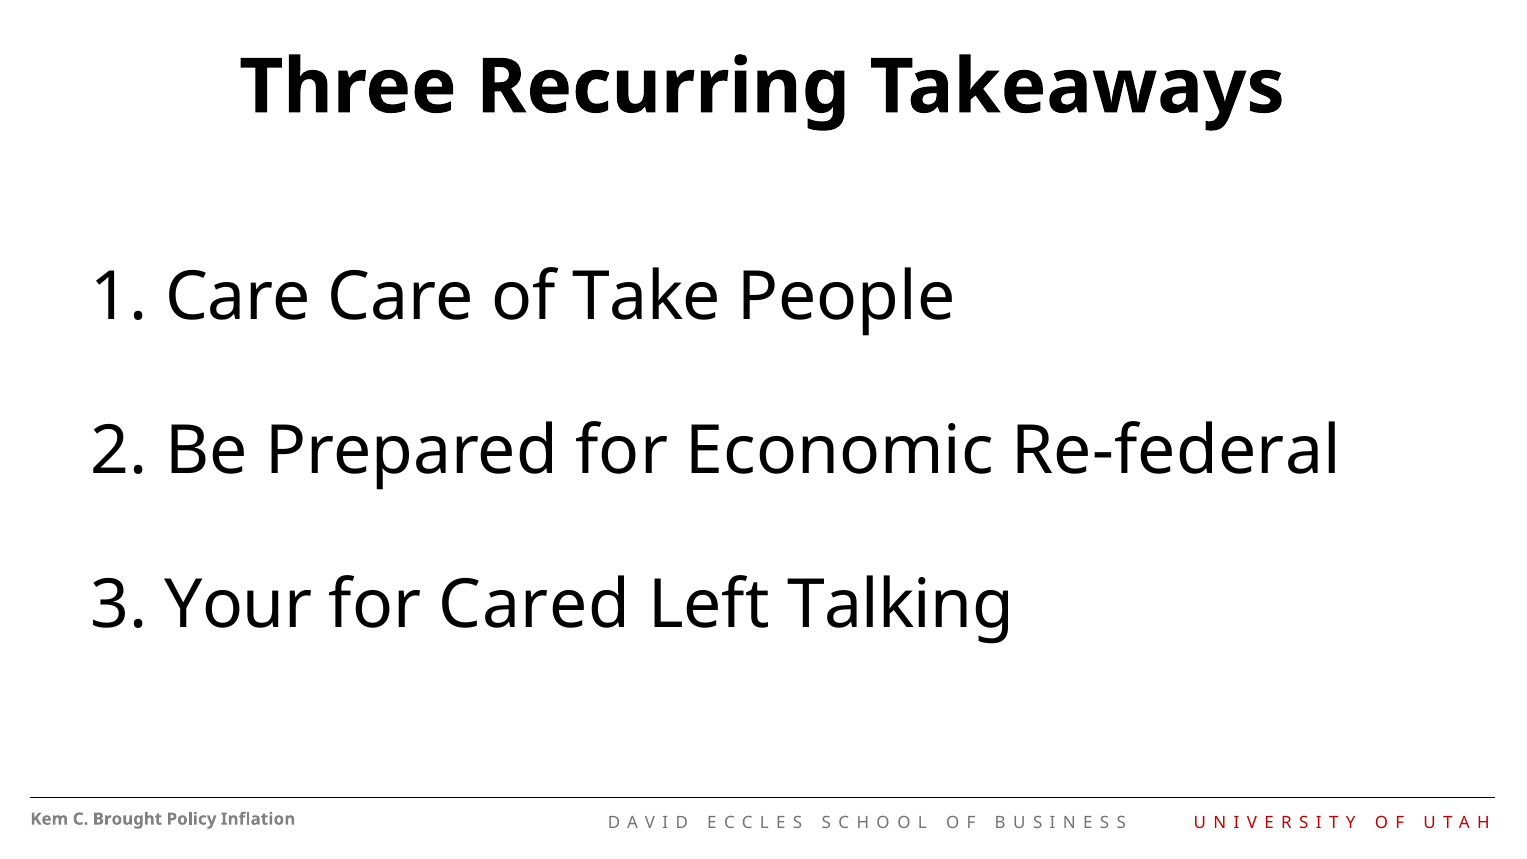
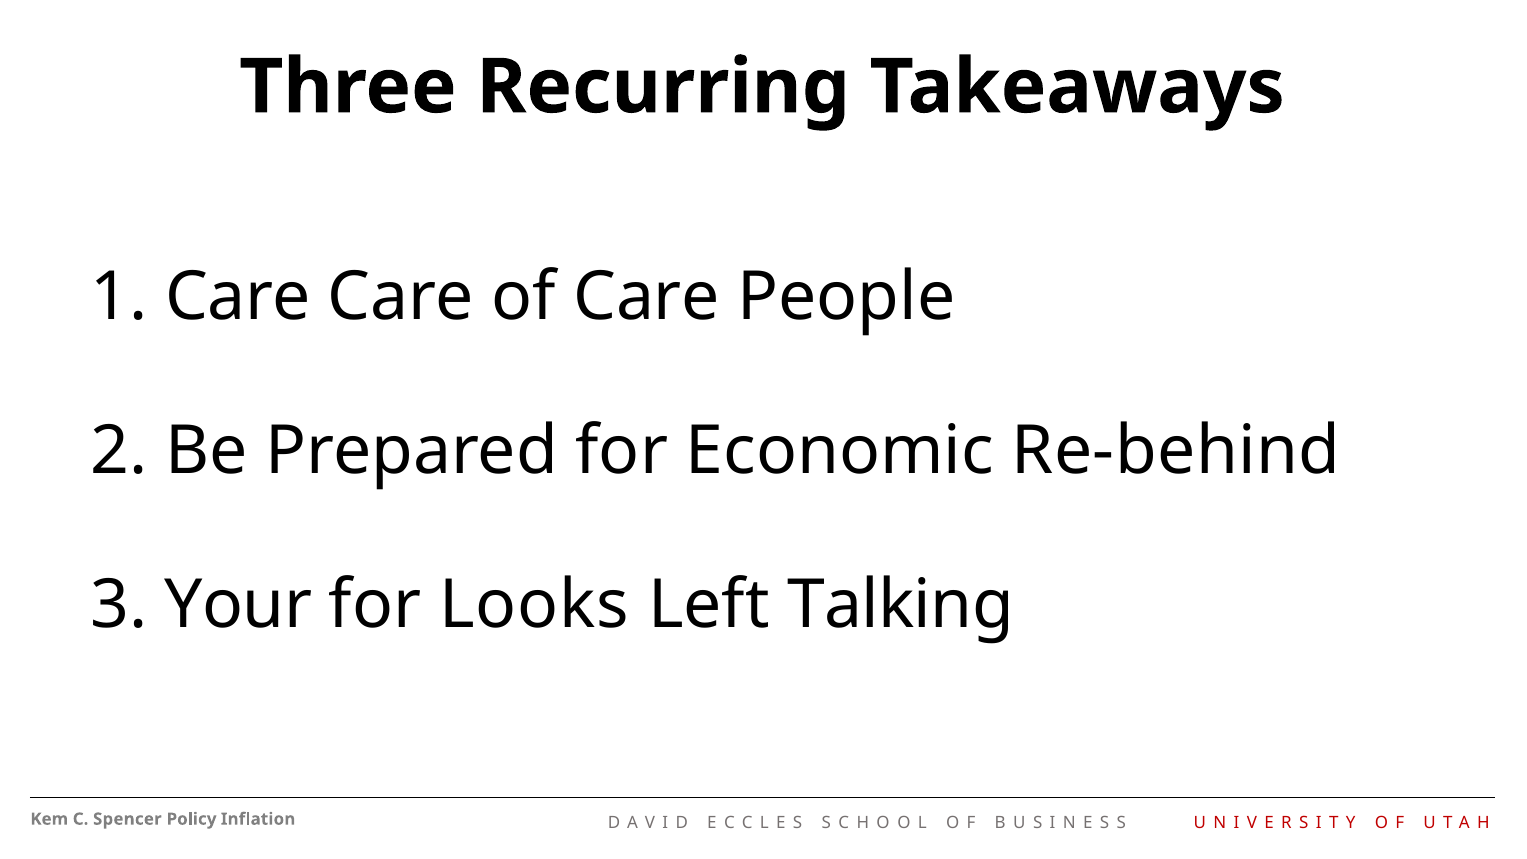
of Take: Take -> Care
Re-federal: Re-federal -> Re-behind
Cared: Cared -> Looks
Brought: Brought -> Spencer
